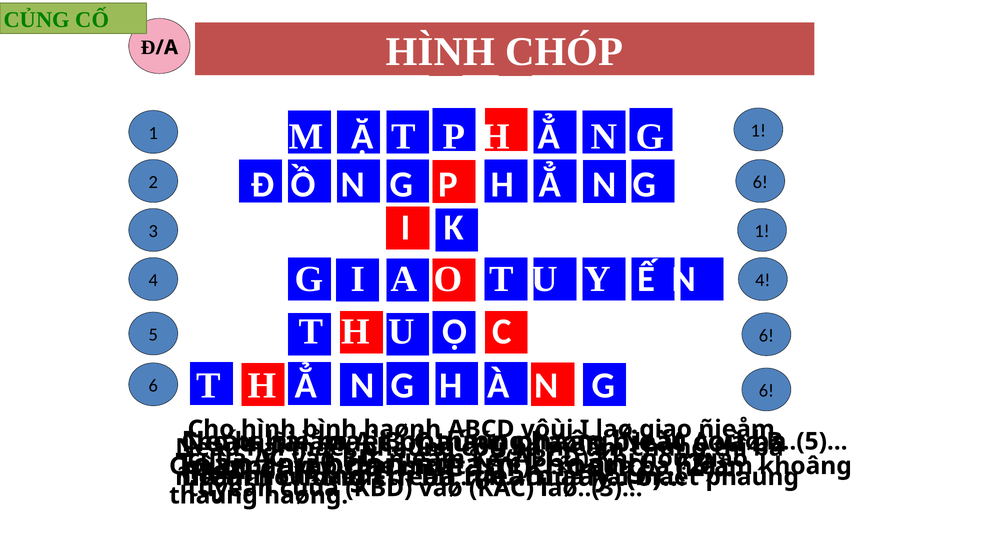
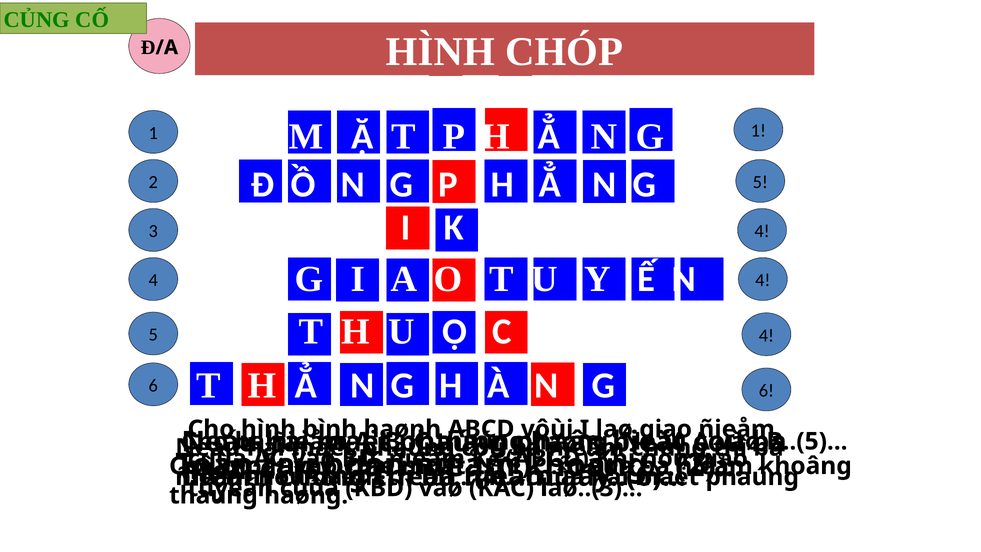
6 at (760, 182): 6 -> 5
1 at (762, 231): 1 -> 4
6 at (766, 335): 6 -> 4
